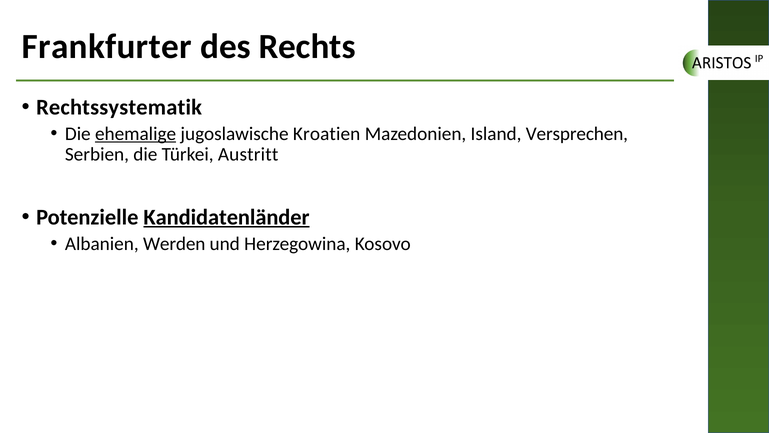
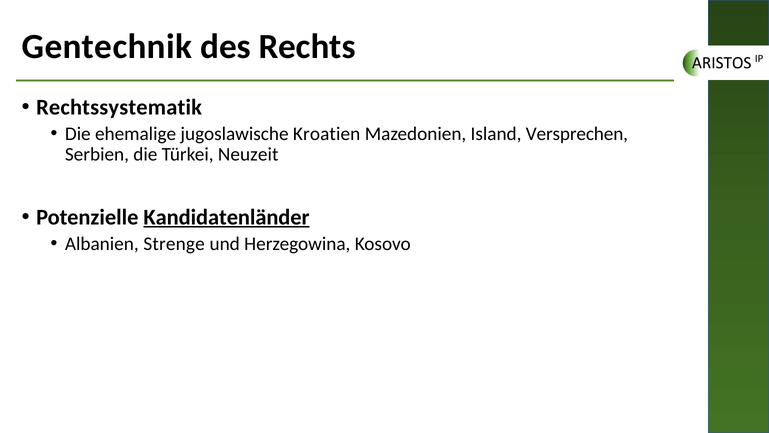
Frankfurter: Frankfurter -> Gentechnik
ehemalige underline: present -> none
Austritt: Austritt -> Neuzeit
Werden: Werden -> Strenge
